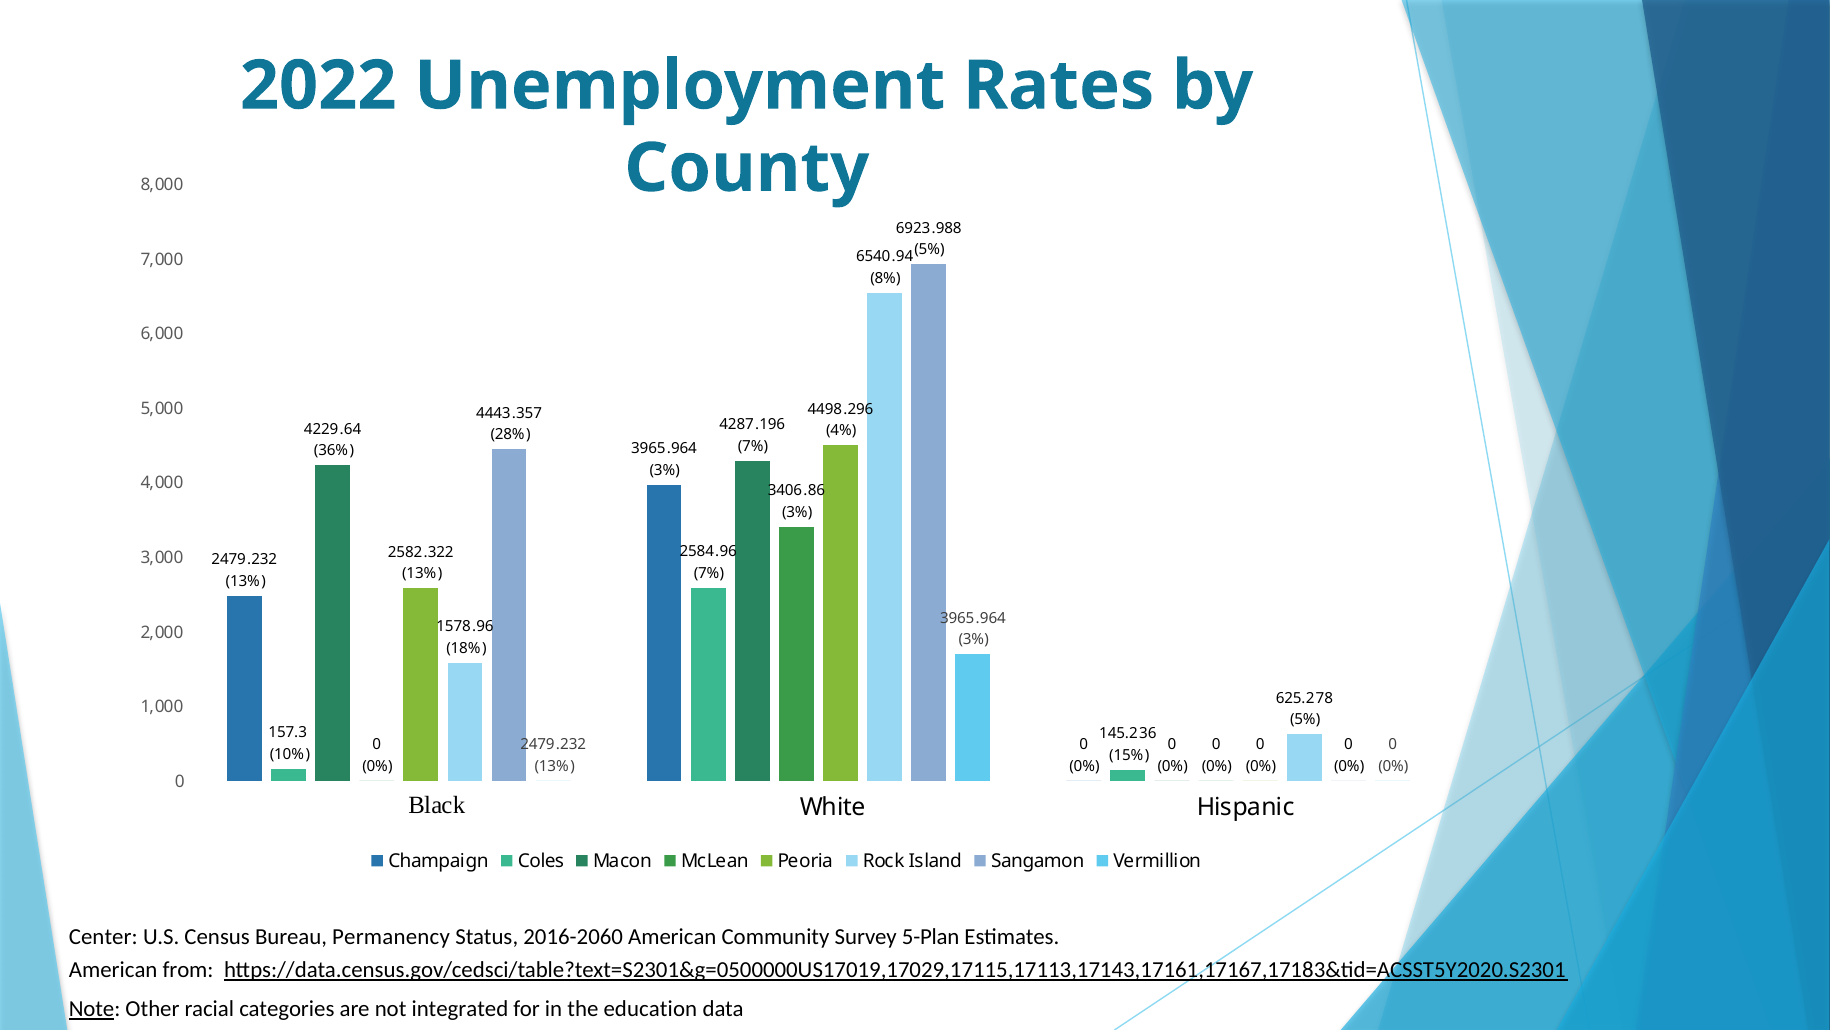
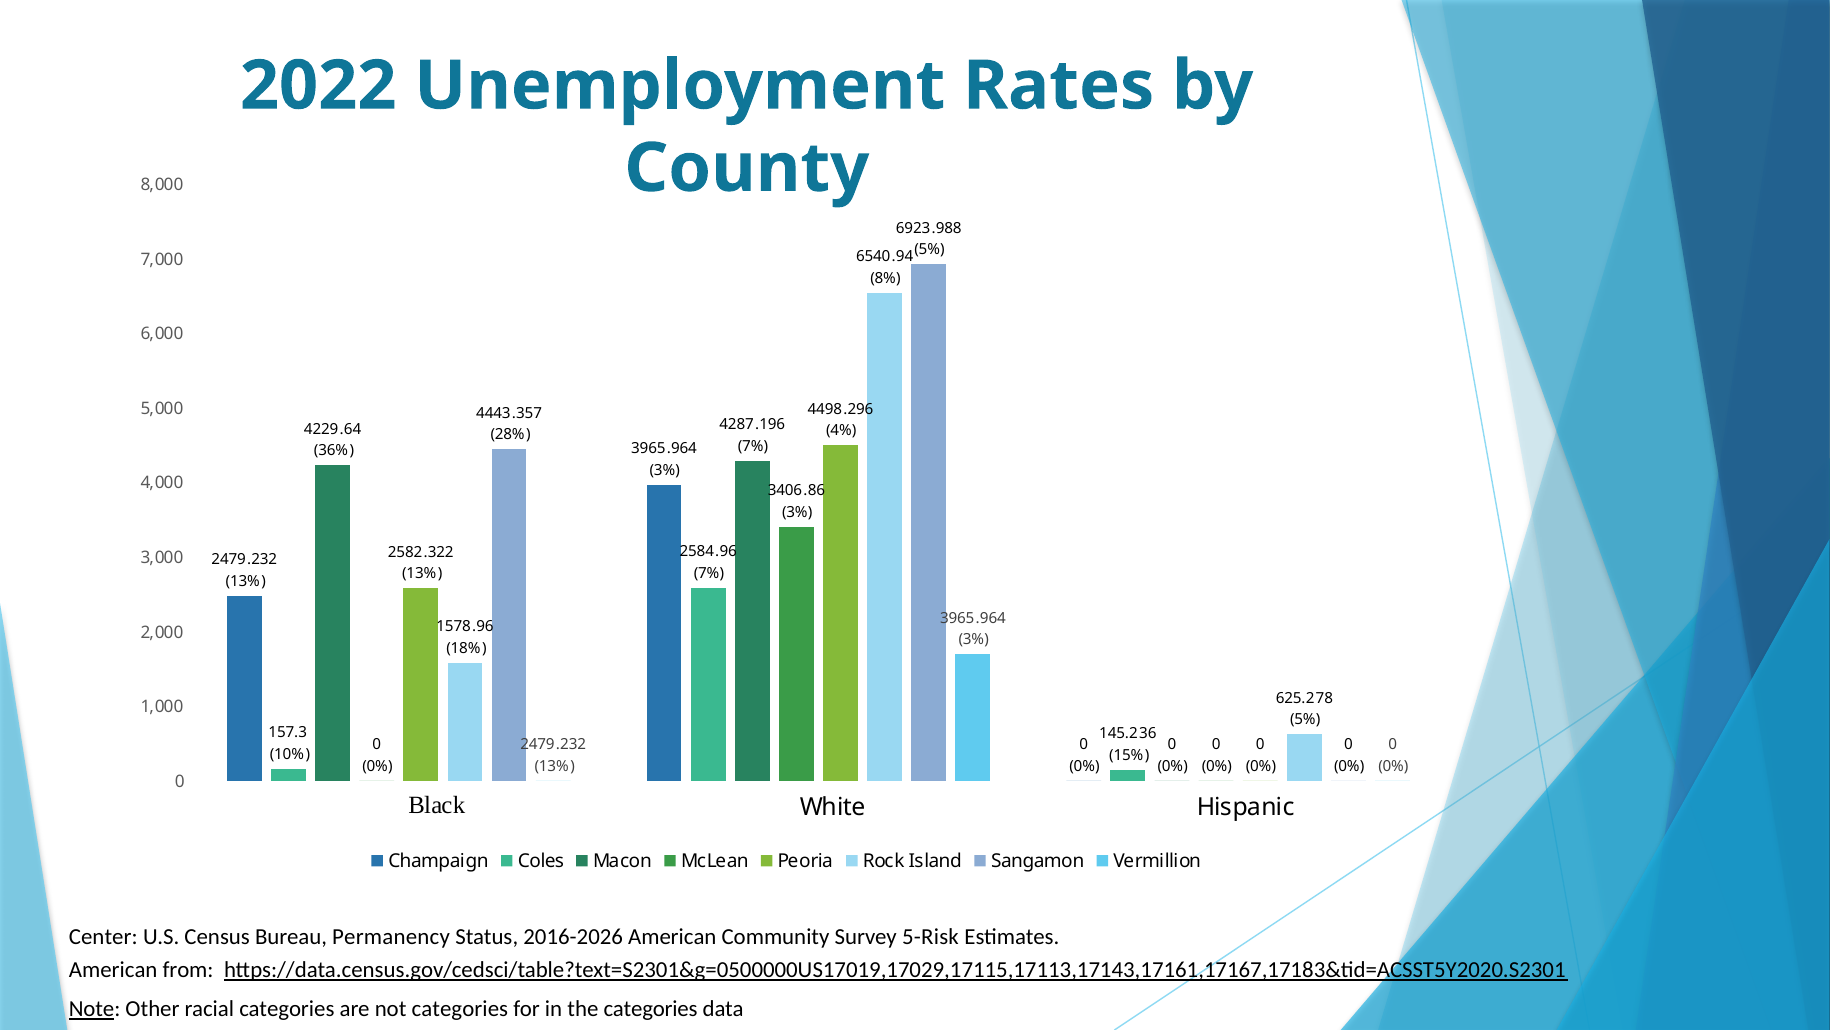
2016-2060: 2016-2060 -> 2016-2026
5-Plan: 5-Plan -> 5-Risk
not integrated: integrated -> categories
the education: education -> categories
